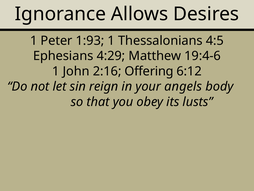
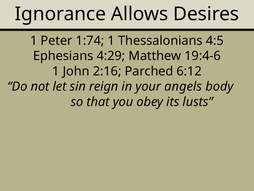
1:93: 1:93 -> 1:74
Offering: Offering -> Parched
